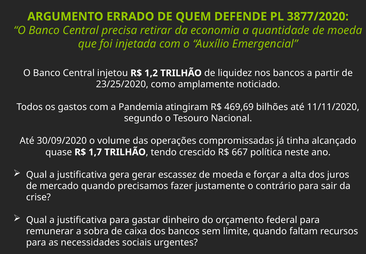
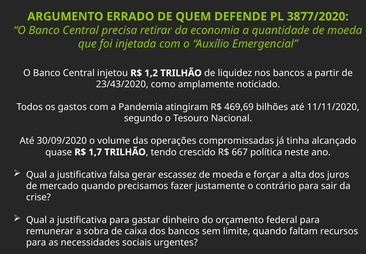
23/25/2020: 23/25/2020 -> 23/43/2020
gera: gera -> falsa
